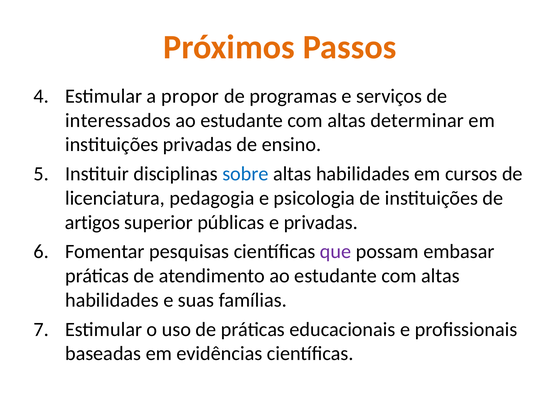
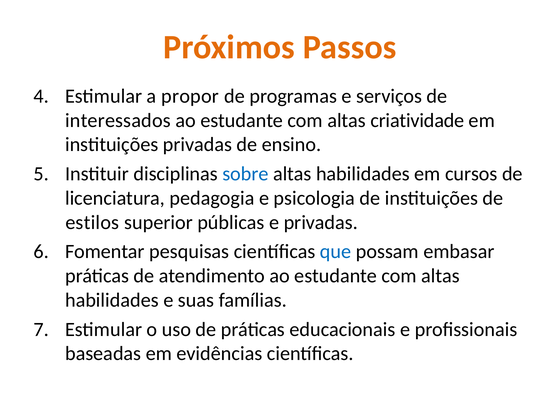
determinar: determinar -> criatividade
artigos: artigos -> estilos
que colour: purple -> blue
